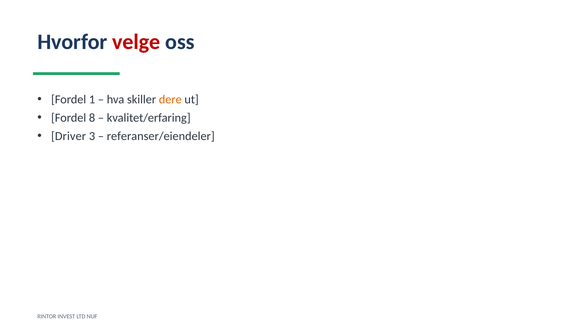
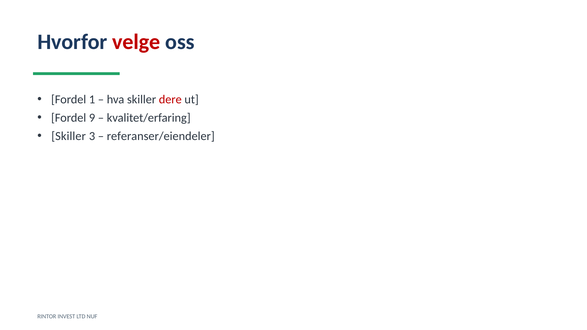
dere colour: orange -> red
8: 8 -> 9
Driver at (69, 136): Driver -> Skiller
